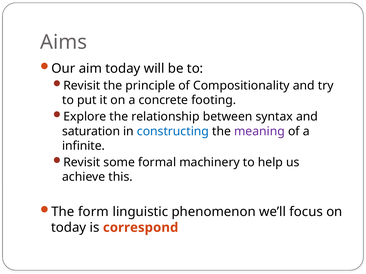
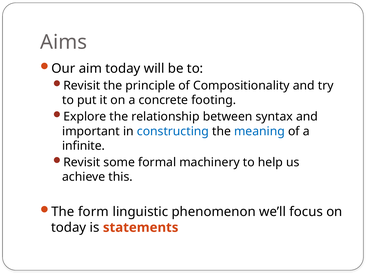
saturation: saturation -> important
meaning colour: purple -> blue
correspond: correspond -> statements
